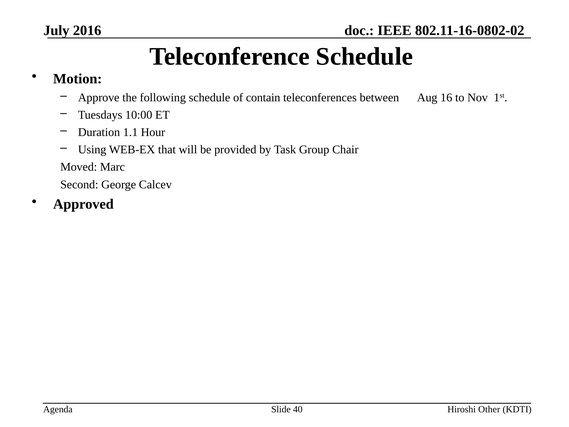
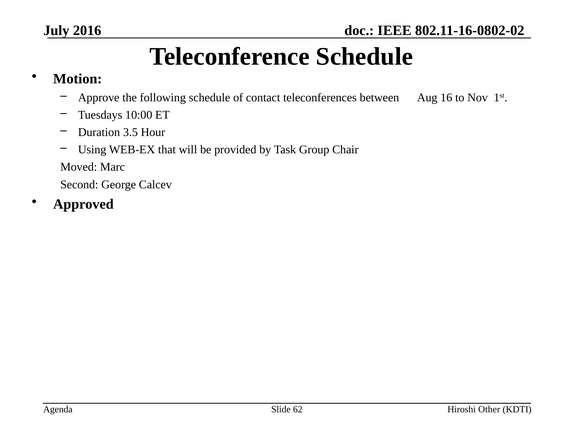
contain: contain -> contact
1.1: 1.1 -> 3.5
40: 40 -> 62
